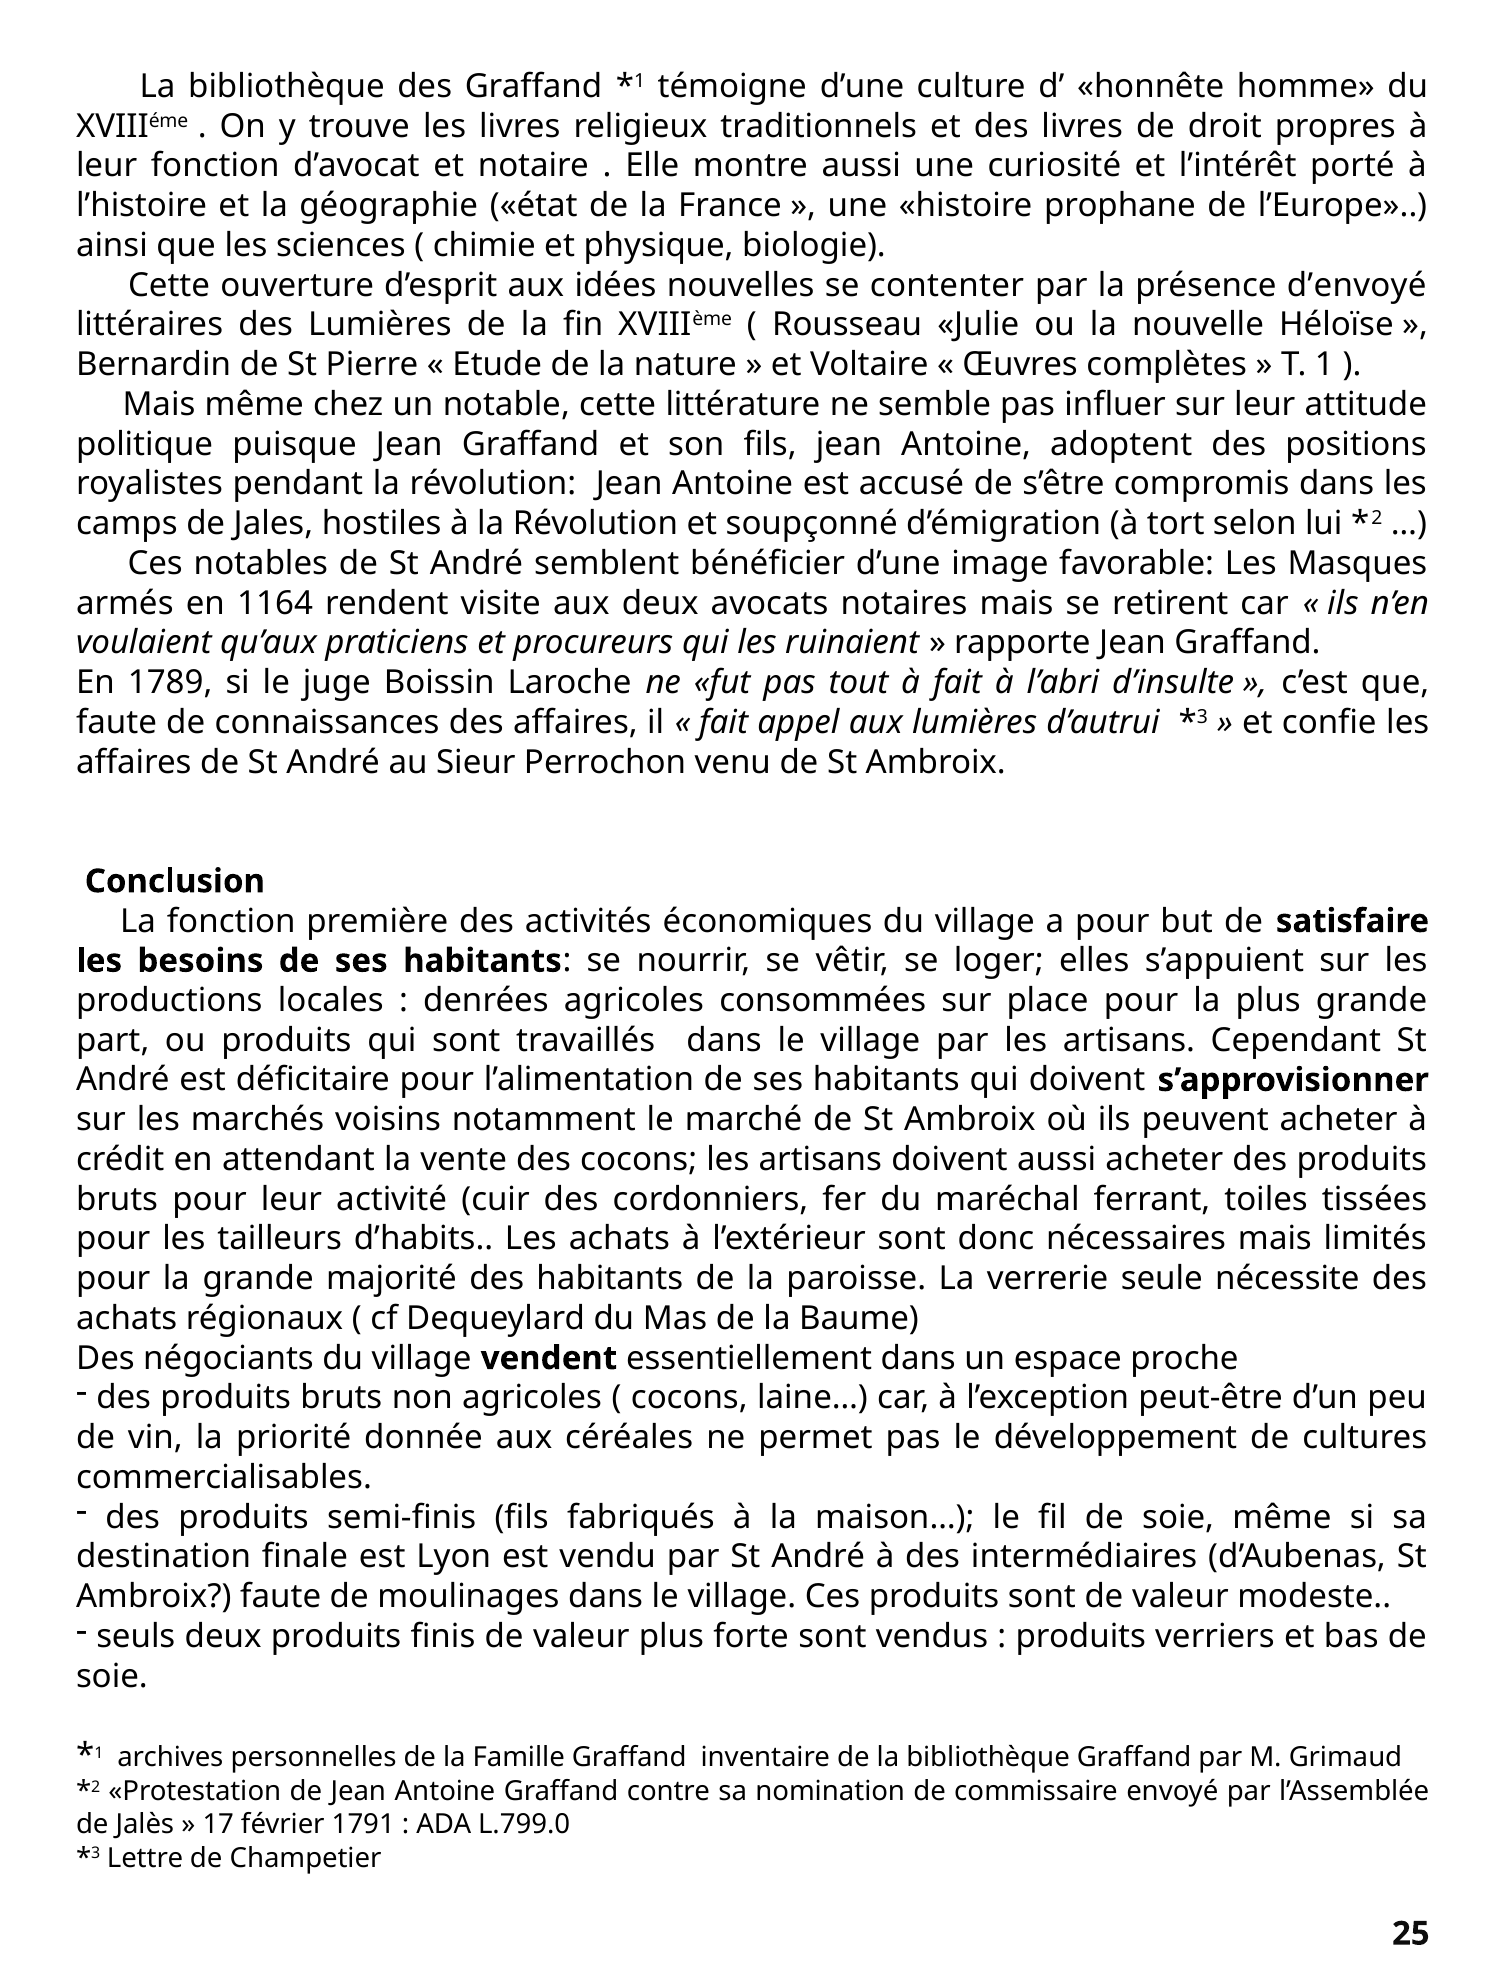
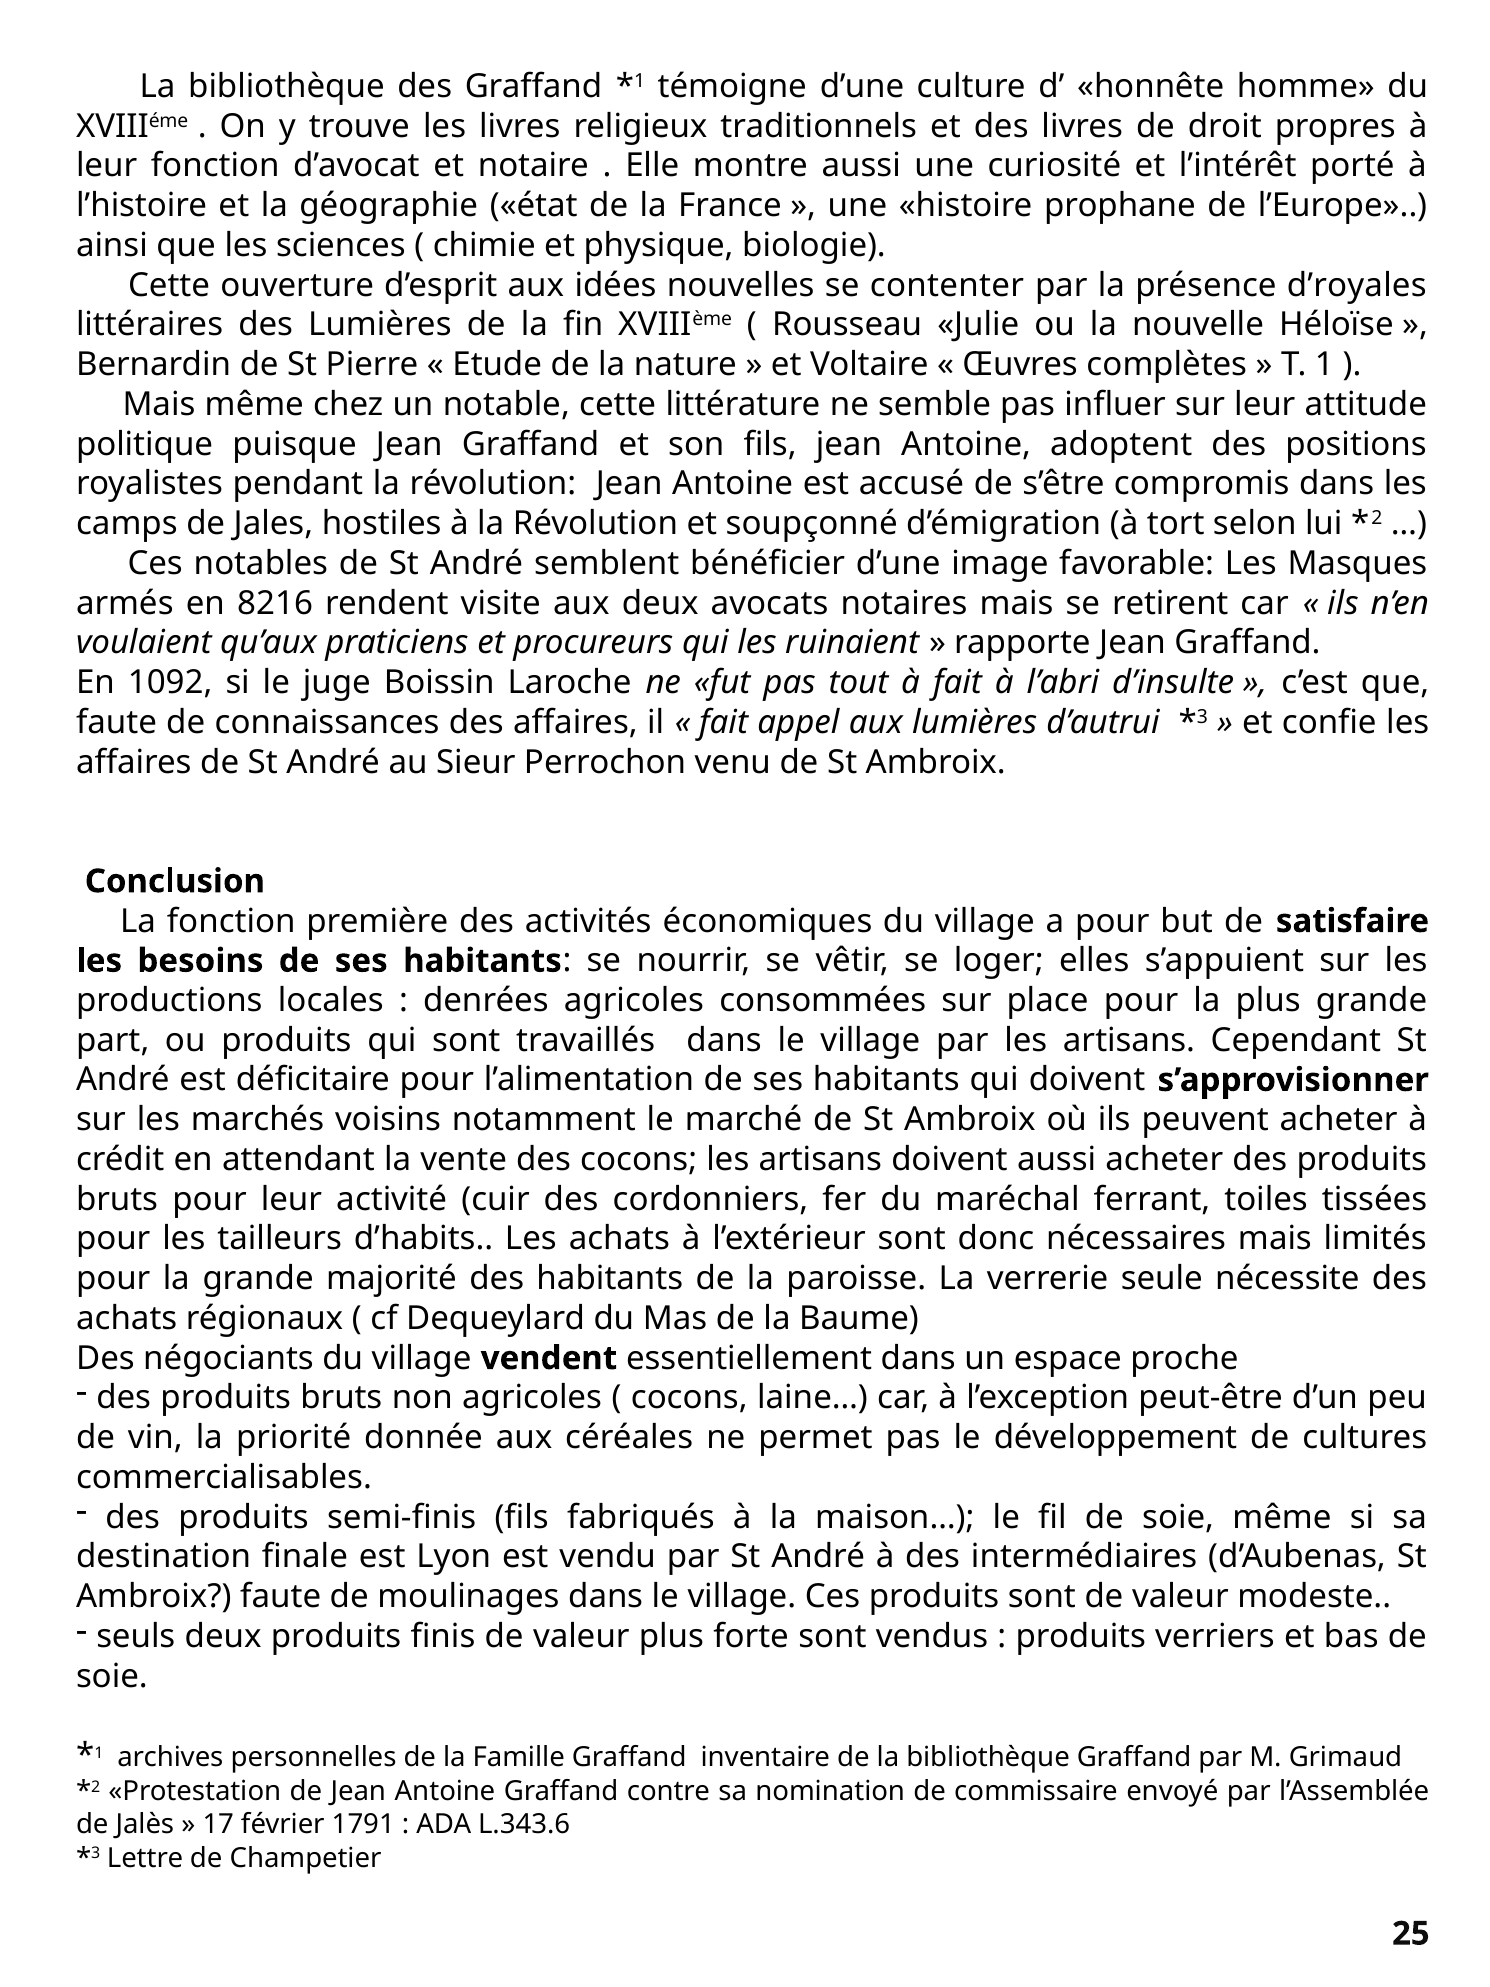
d’envoyé: d’envoyé -> d’royales
1164: 1164 -> 8216
1789: 1789 -> 1092
L.799.0: L.799.0 -> L.343.6
